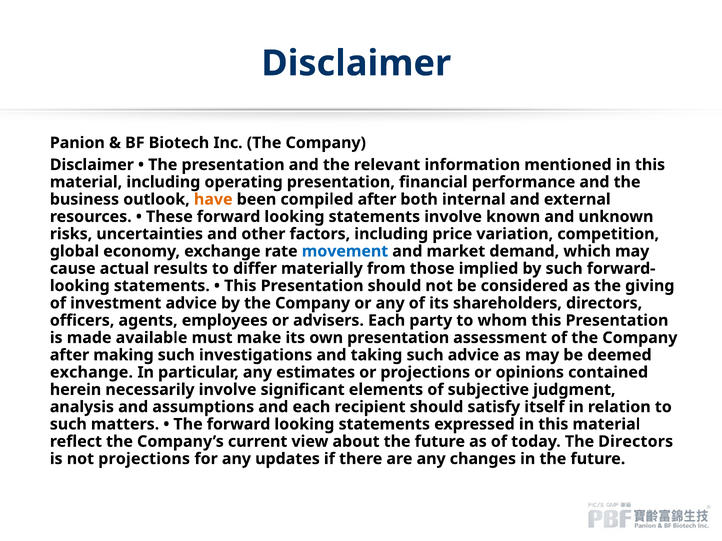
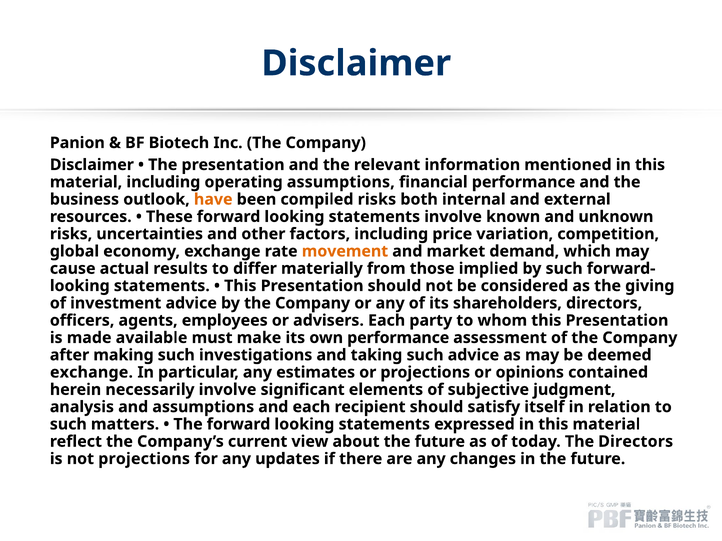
operating presentation: presentation -> assumptions
compiled after: after -> risks
movement colour: blue -> orange
own presentation: presentation -> performance
